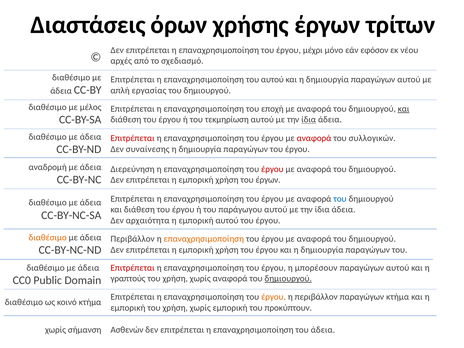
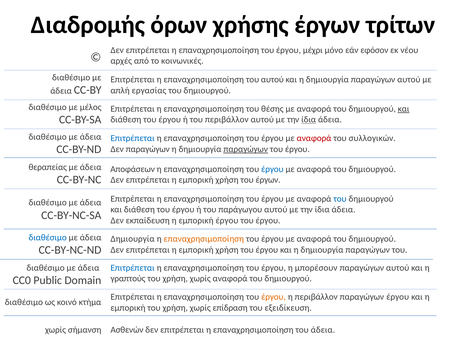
Διαστάσεις: Διαστάσεις -> Διαδρομής
σχεδιασμό: σχεδιασμό -> κοινωνικές
εποχή: εποχή -> θέσης
του τεκμηρίωση: τεκμηρίωση -> περιβάλλον
Επιτρέπεται at (133, 138) colour: red -> blue
Δεν συναίνεσης: συναίνεσης -> παραγώγων
παραγώγων at (246, 149) underline: none -> present
αναδρομή: αναδρομή -> θεραπείας
Διερεύνηση: Διερεύνηση -> Αποφάσεων
έργου at (272, 169) colour: red -> blue
αρχαιότητα: αρχαιότητα -> εκπαίδευση
εμπορική αυτού: αυτού -> έργου
διαθέσιμο at (48, 237) colour: orange -> blue
Περιβάλλον at (133, 239): Περιβάλλον -> Δημιουργία
Επιτρέπεται at (133, 268) colour: red -> blue
δημιουργού at (288, 279) underline: present -> none
παραγώγων κτήμα: κτήμα -> έργου
χωρίς εμπορική: εμπορική -> επίδραση
προκύπτουν: προκύπτουν -> εξειδίκευση
